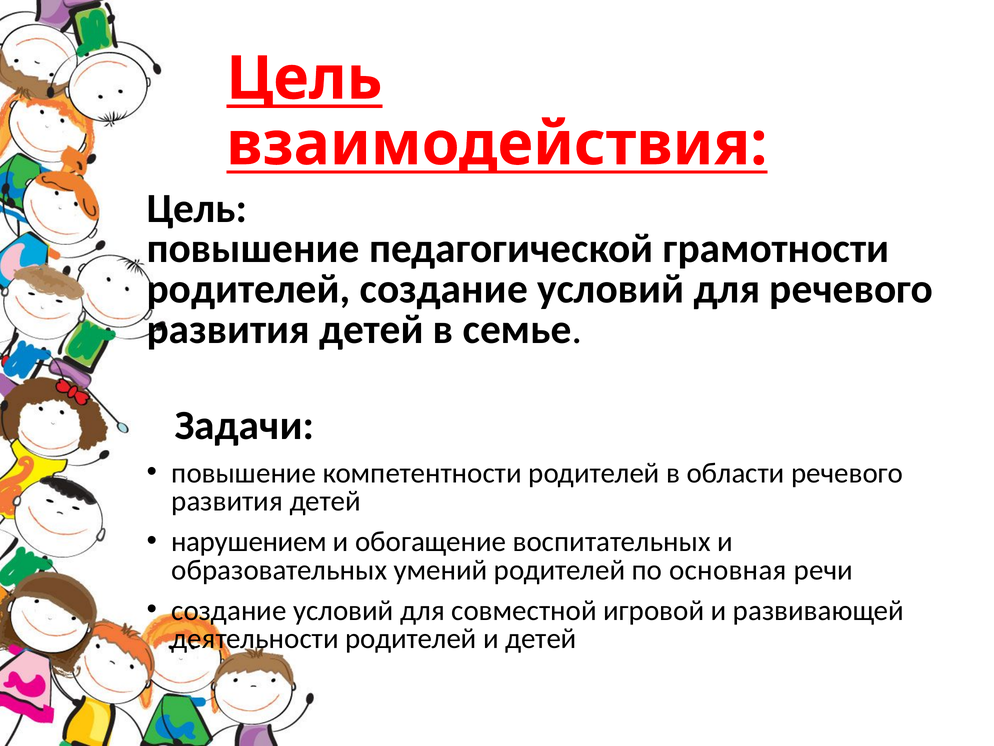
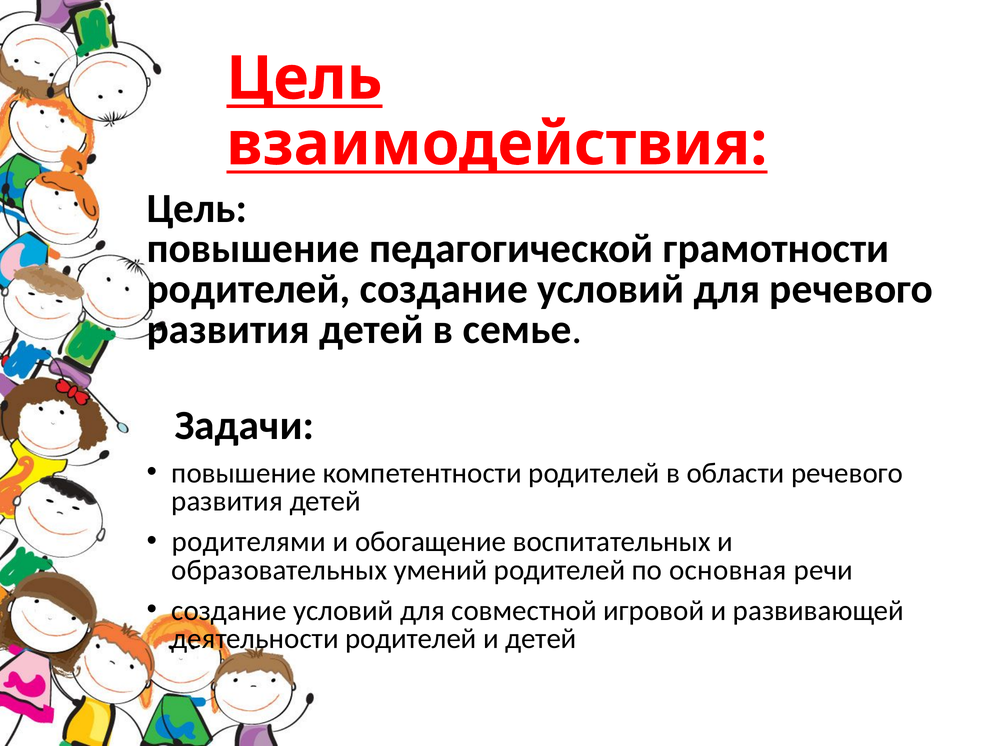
нарушением: нарушением -> родителями
